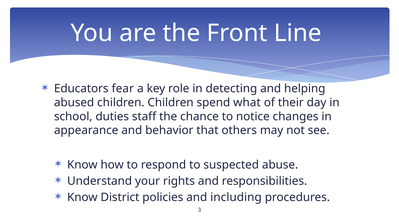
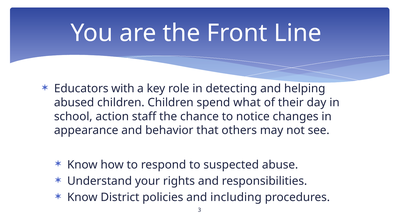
fear: fear -> with
duties: duties -> action
